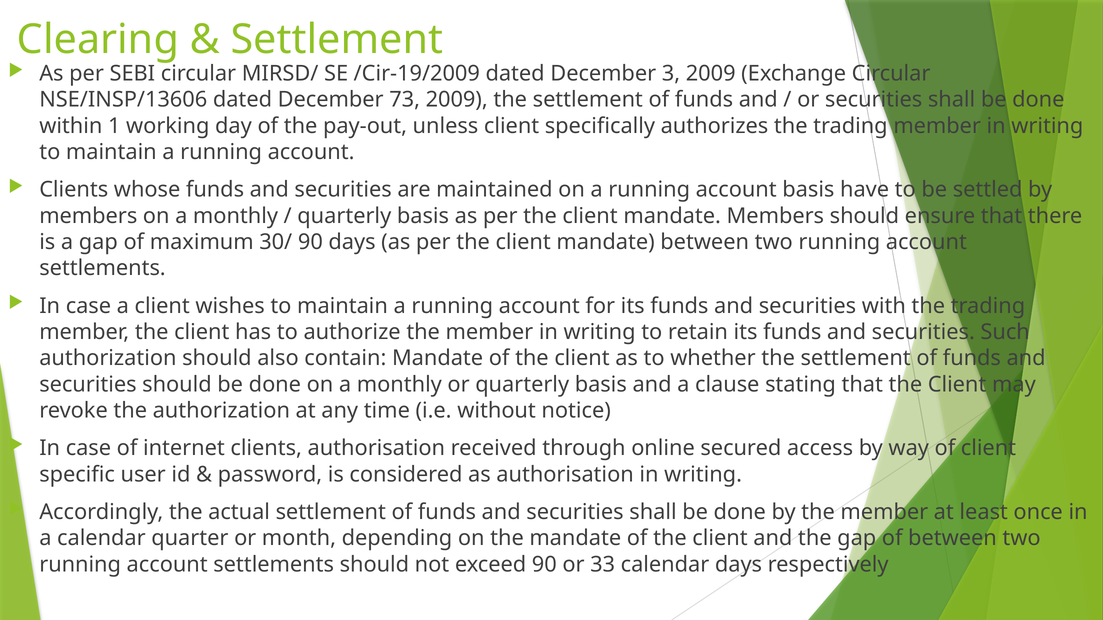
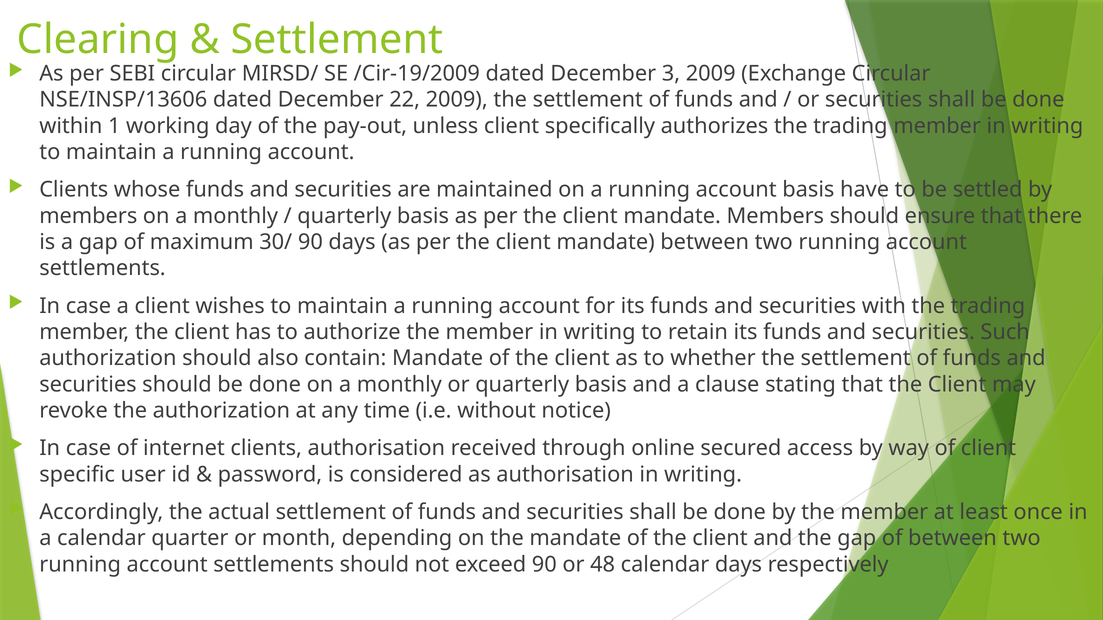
73: 73 -> 22
33: 33 -> 48
